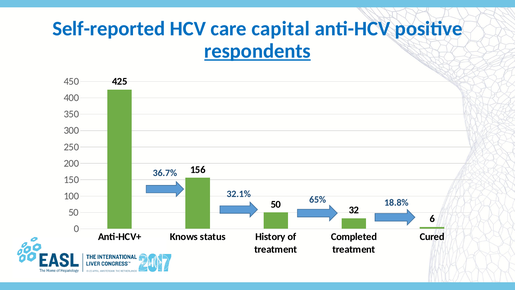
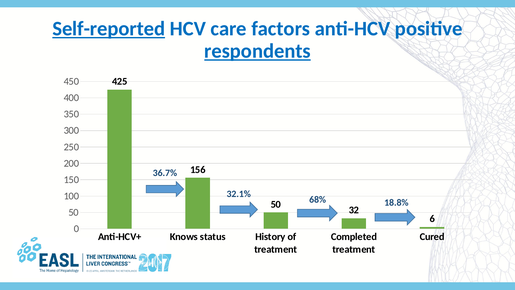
Self-reported underline: none -> present
capital: capital -> factors
65%: 65% -> 68%
